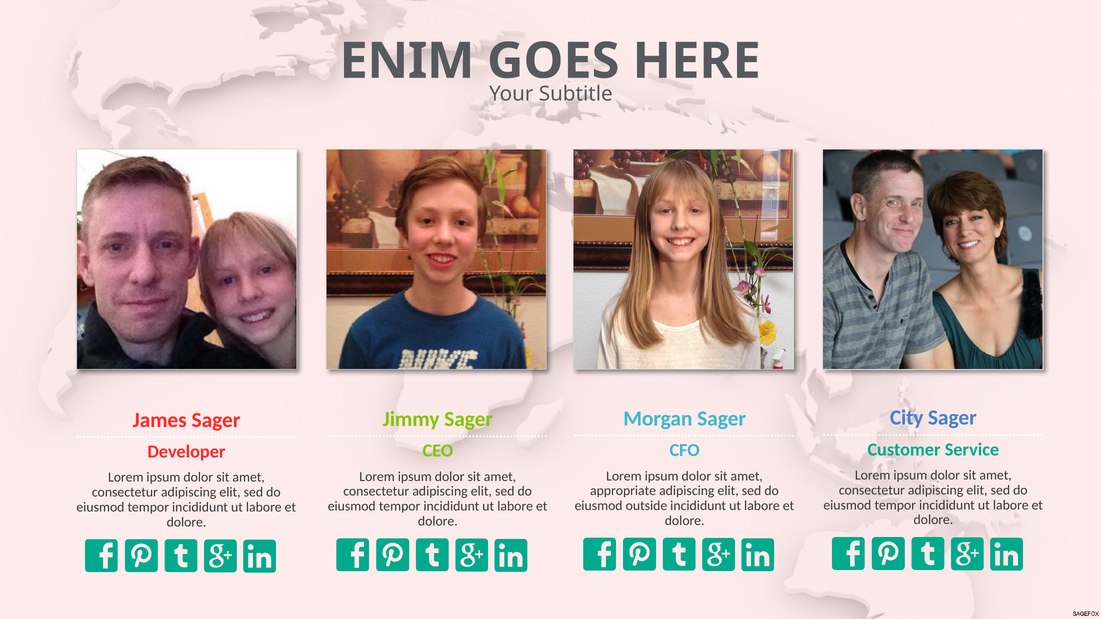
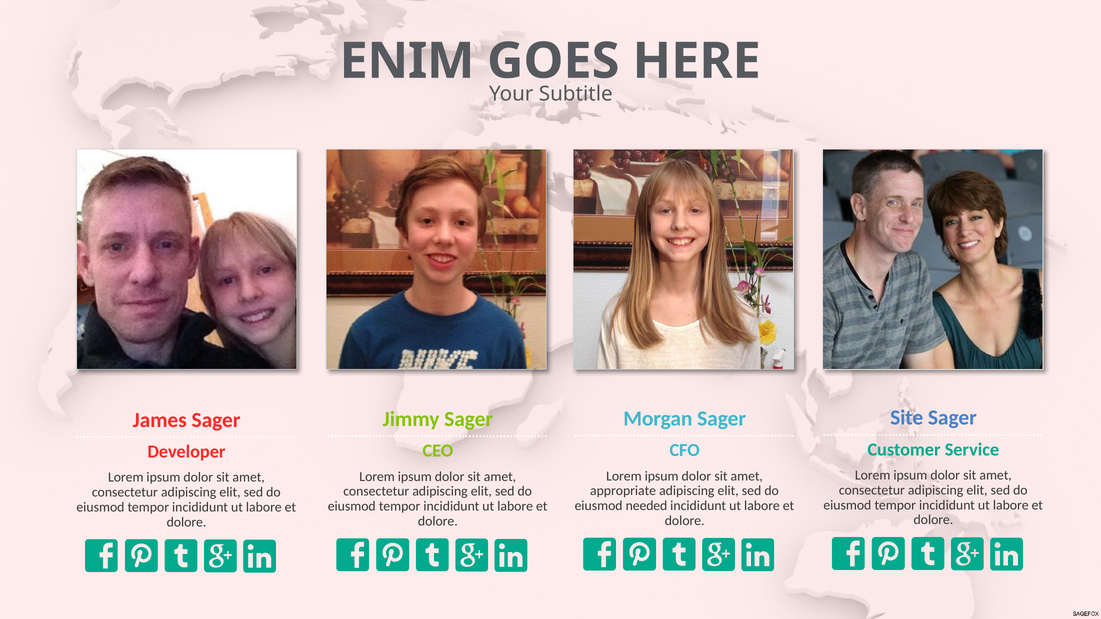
City: City -> Site
outside: outside -> needed
